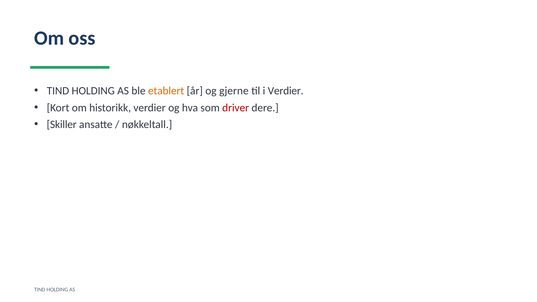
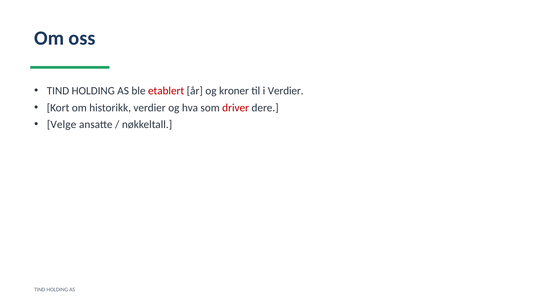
etablert colour: orange -> red
gjerne: gjerne -> kroner
Skiller: Skiller -> Velge
